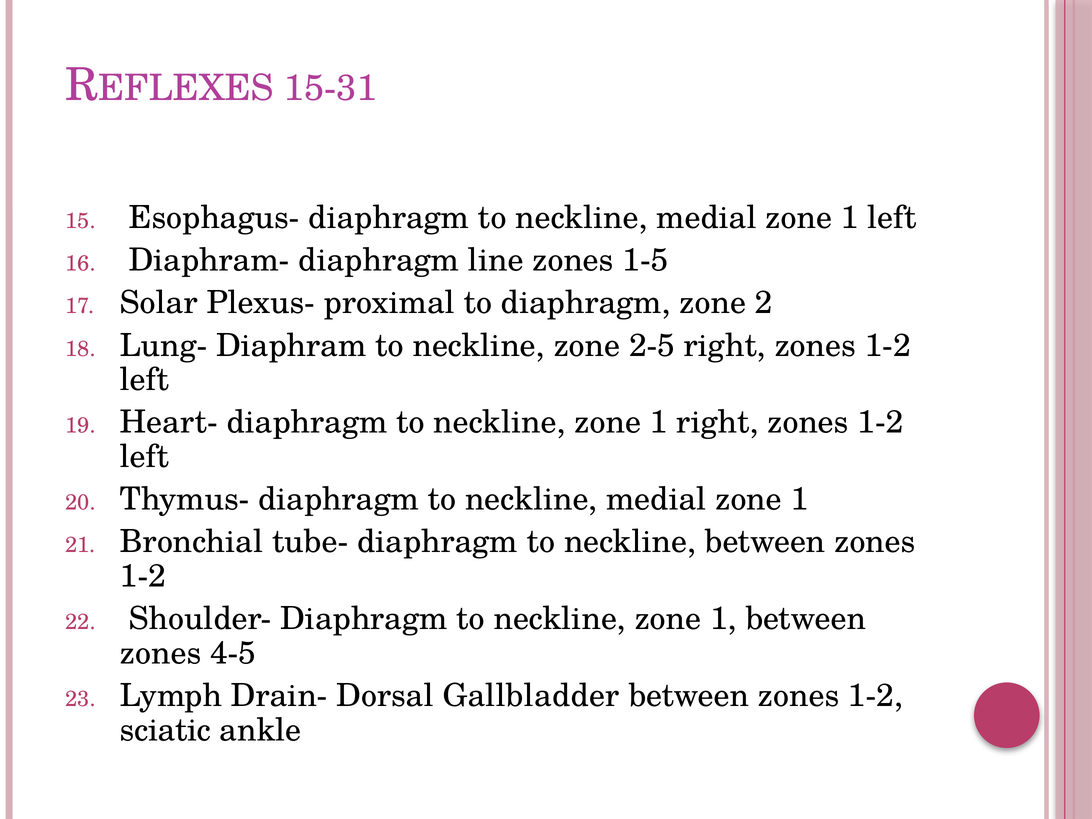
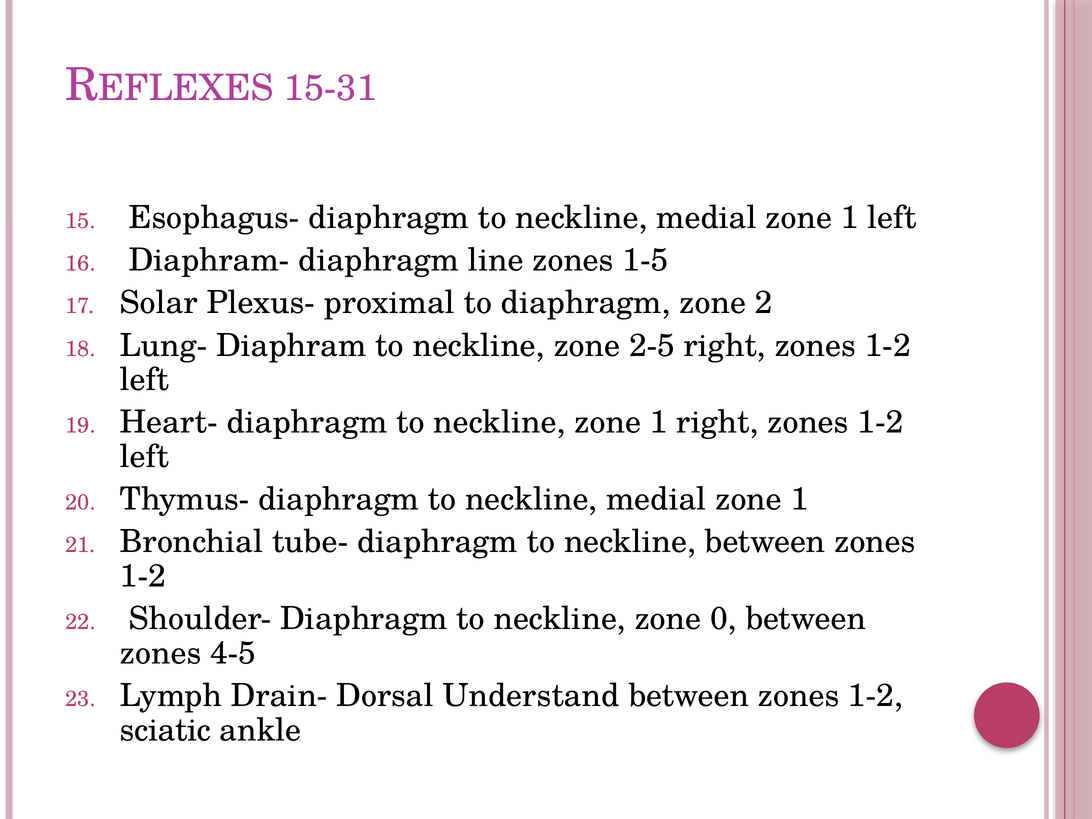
1 at (723, 619): 1 -> 0
Gallbladder: Gallbladder -> Understand
